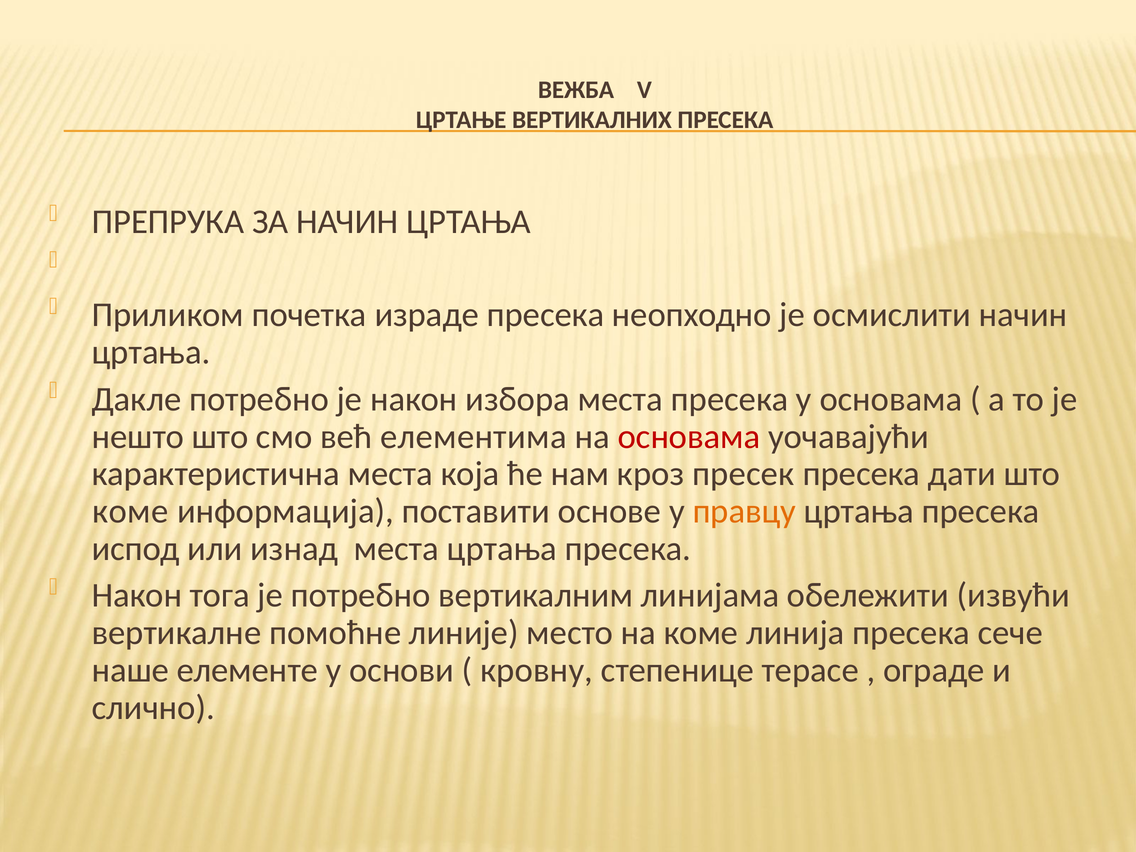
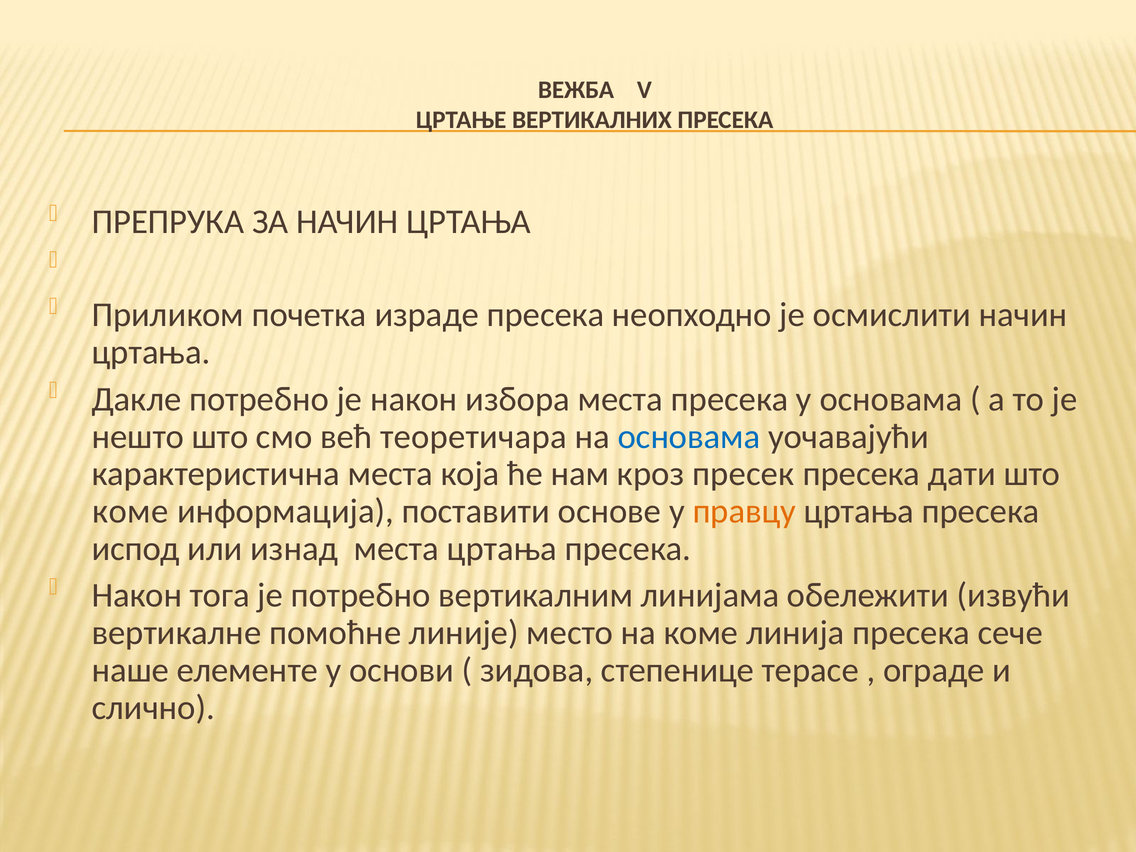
елементима: елементима -> теоретичара
основама at (689, 437) colour: red -> blue
кровну: кровну -> зидова
